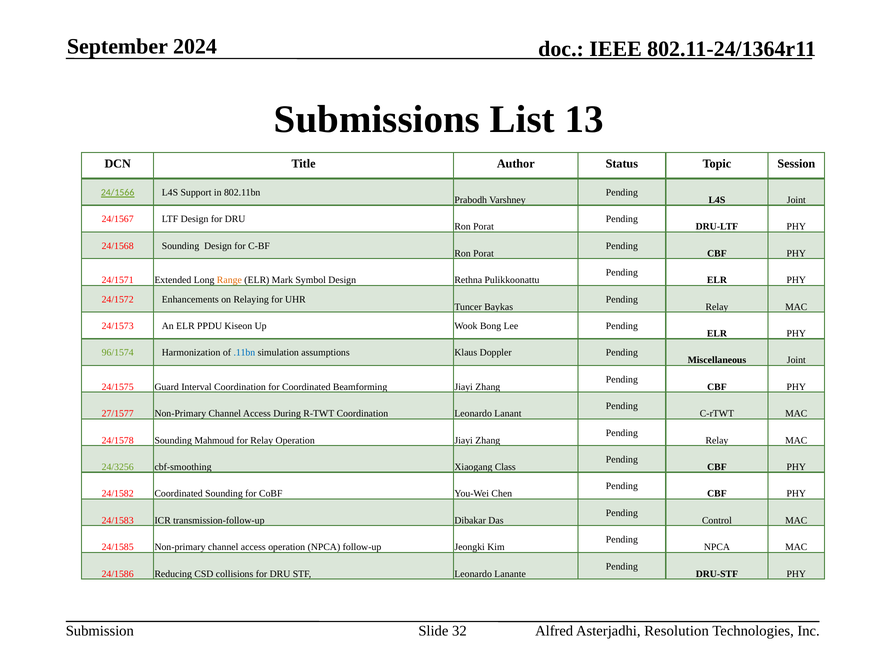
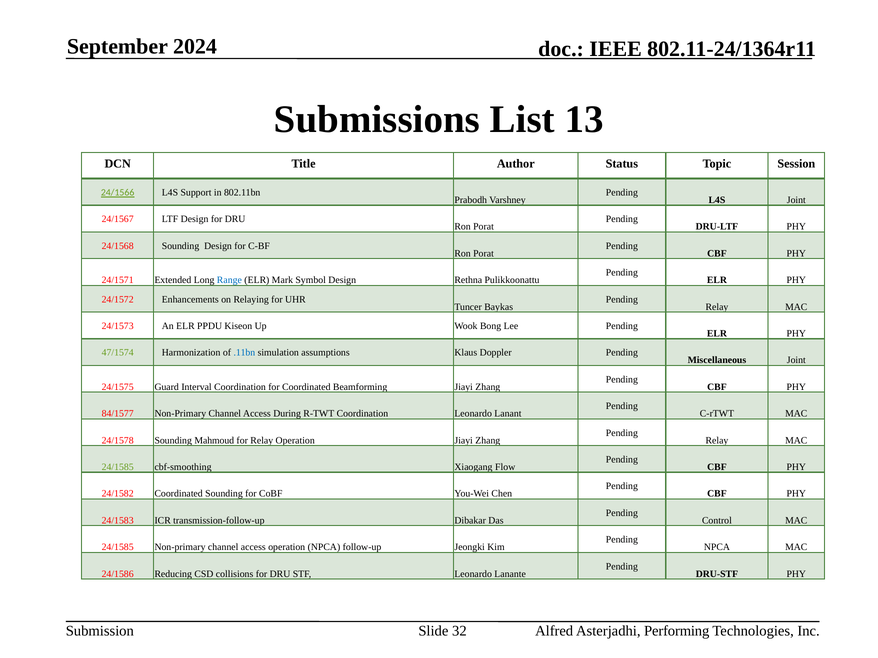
Range colour: orange -> blue
96/1574: 96/1574 -> 47/1574
27/1577: 27/1577 -> 84/1577
24/3256 at (118, 467): 24/3256 -> 24/1585
Class: Class -> Flow
Resolution: Resolution -> Performing
